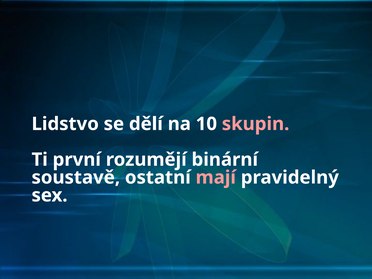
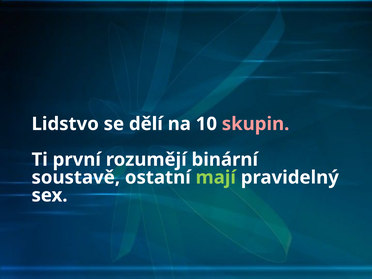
mají colour: pink -> light green
